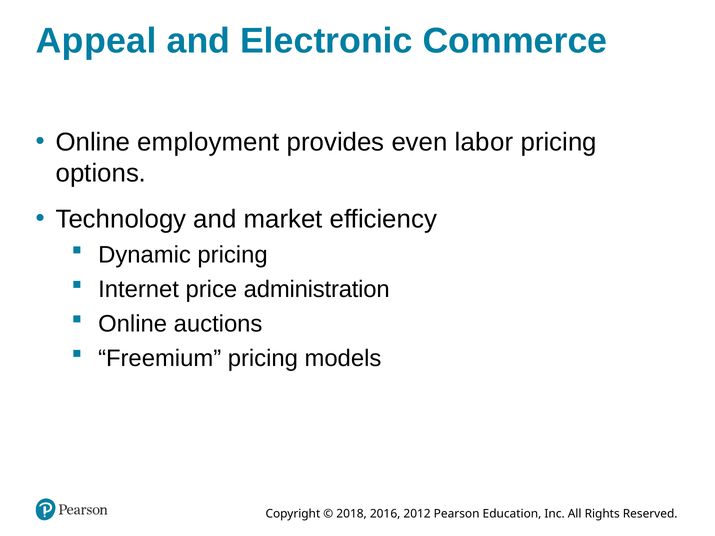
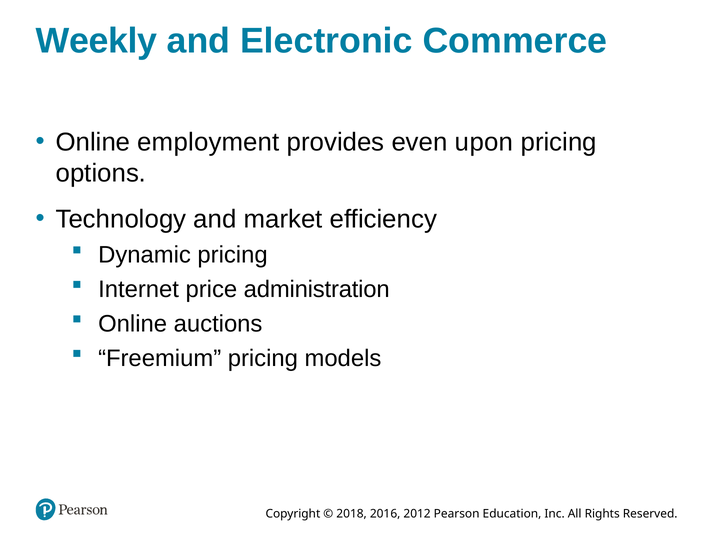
Appeal: Appeal -> Weekly
labor: labor -> upon
